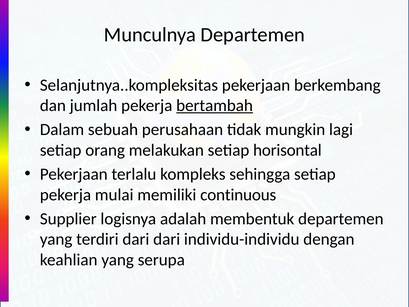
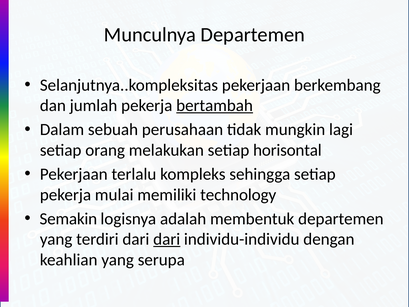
continuous: continuous -> technology
Supplier: Supplier -> Semakin
dari at (167, 239) underline: none -> present
